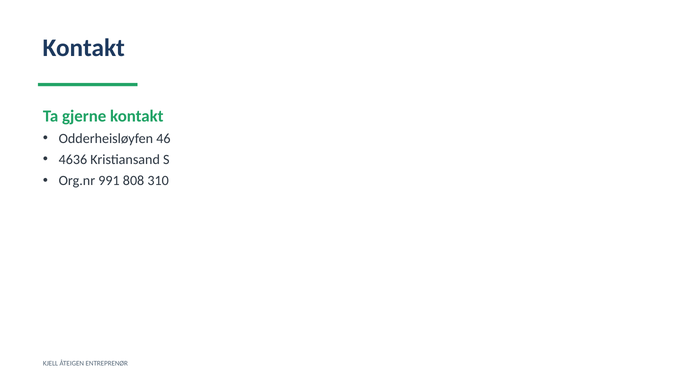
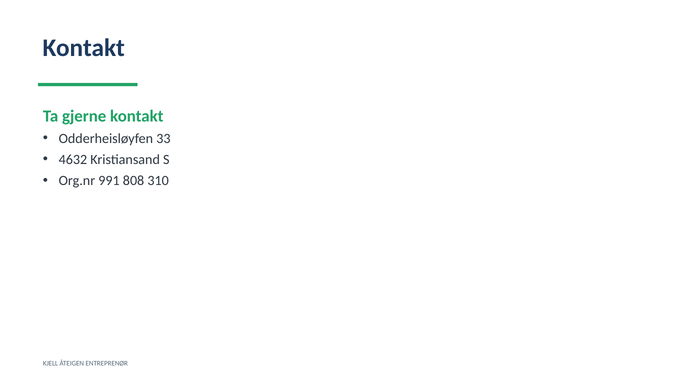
46: 46 -> 33
4636: 4636 -> 4632
